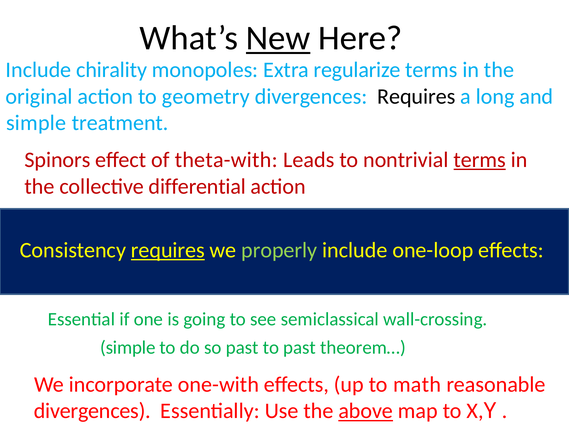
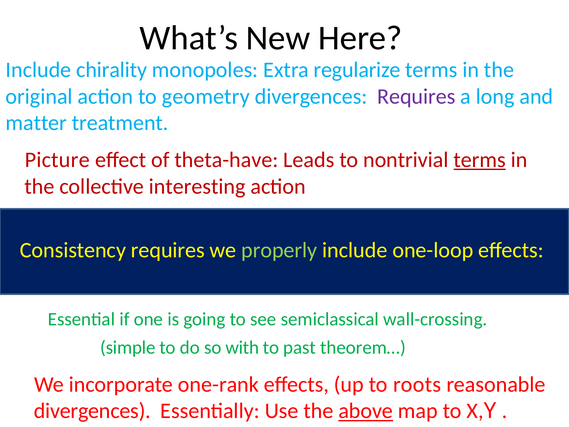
New underline: present -> none
Requires at (416, 96) colour: black -> purple
simple at (36, 123): simple -> matter
Spinors: Spinors -> Picture
theta-with: theta-with -> theta-have
differential: differential -> interesting
requires at (168, 250) underline: present -> none
so past: past -> with
one-with: one-with -> one-rank
math: math -> roots
